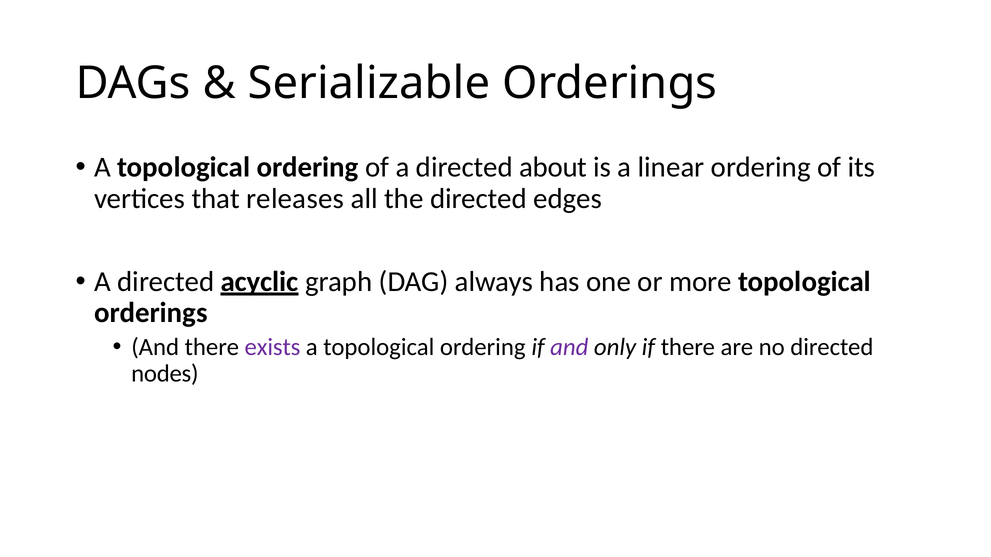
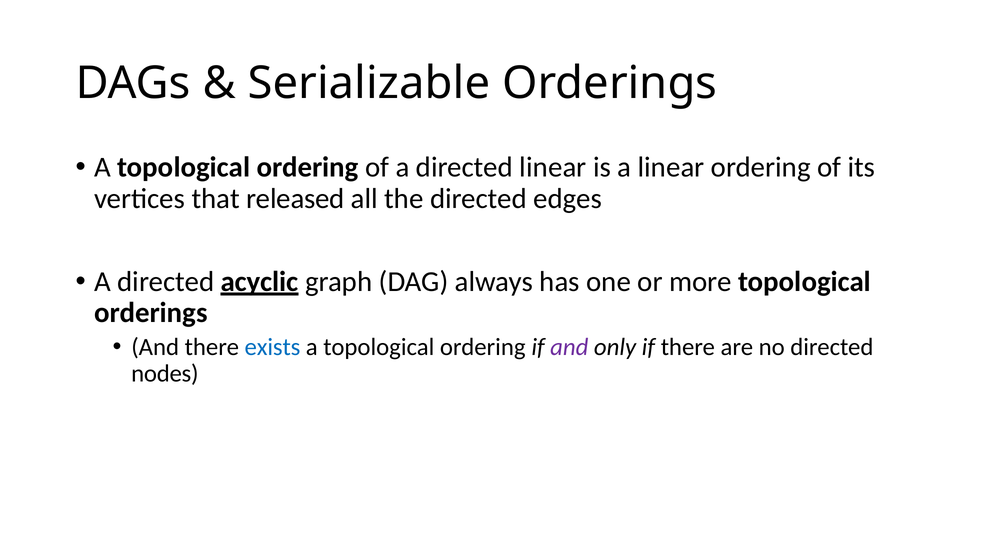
directed about: about -> linear
releases: releases -> released
exists colour: purple -> blue
